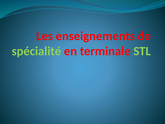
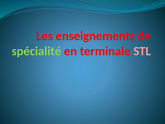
STL colour: light green -> pink
